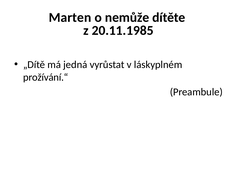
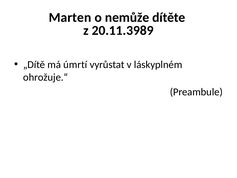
20.11.1985: 20.11.1985 -> 20.11.3989
jedná: jedná -> úmrtí
prožívání.“: prožívání.“ -> ohrožuje.“
